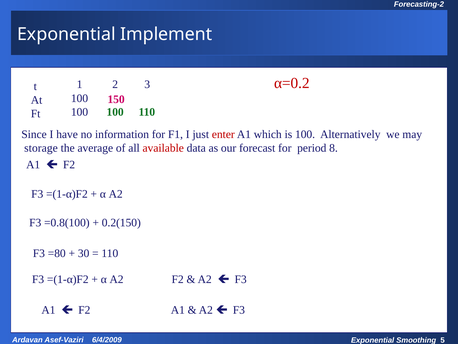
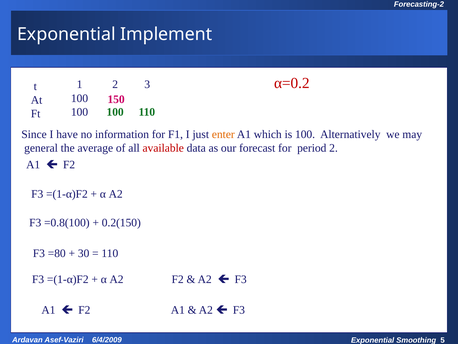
enter colour: red -> orange
storage: storage -> general
period 8: 8 -> 2
